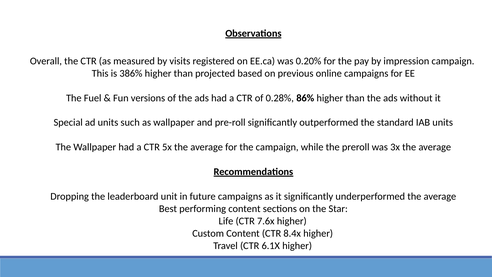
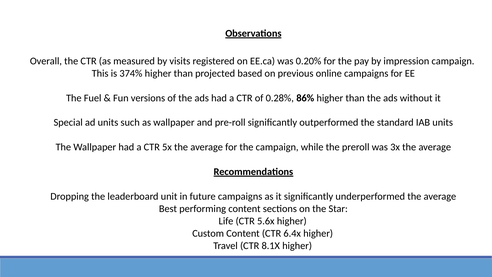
386%: 386% -> 374%
7.6x: 7.6x -> 5.6x
8.4x: 8.4x -> 6.4x
6.1X: 6.1X -> 8.1X
